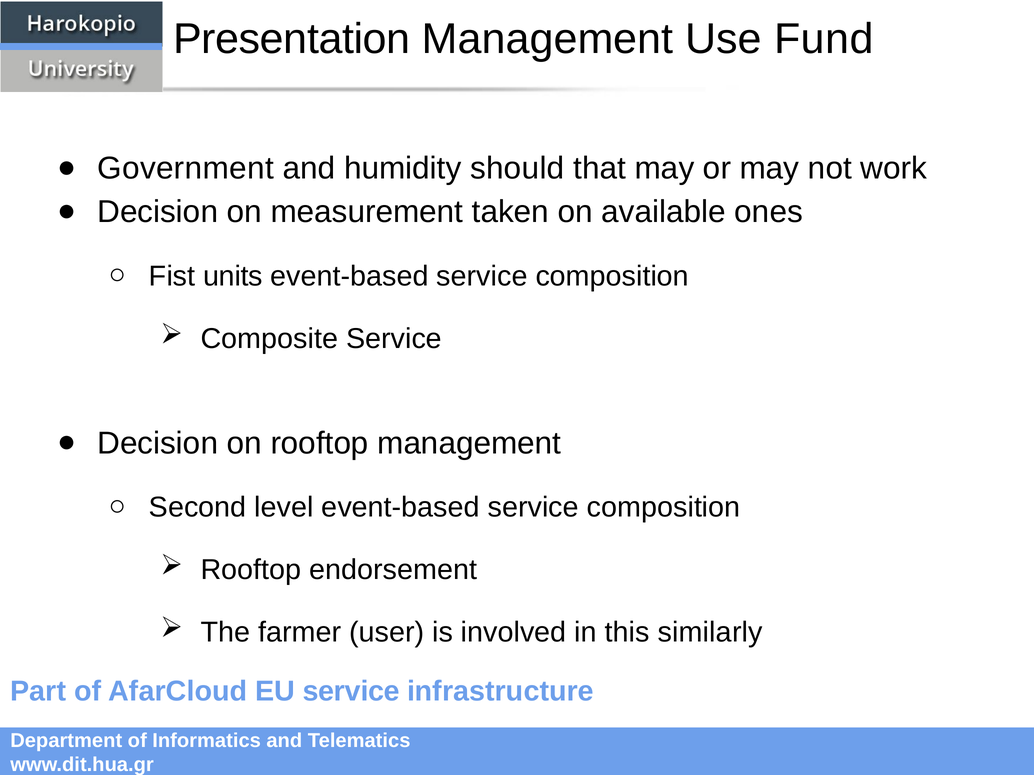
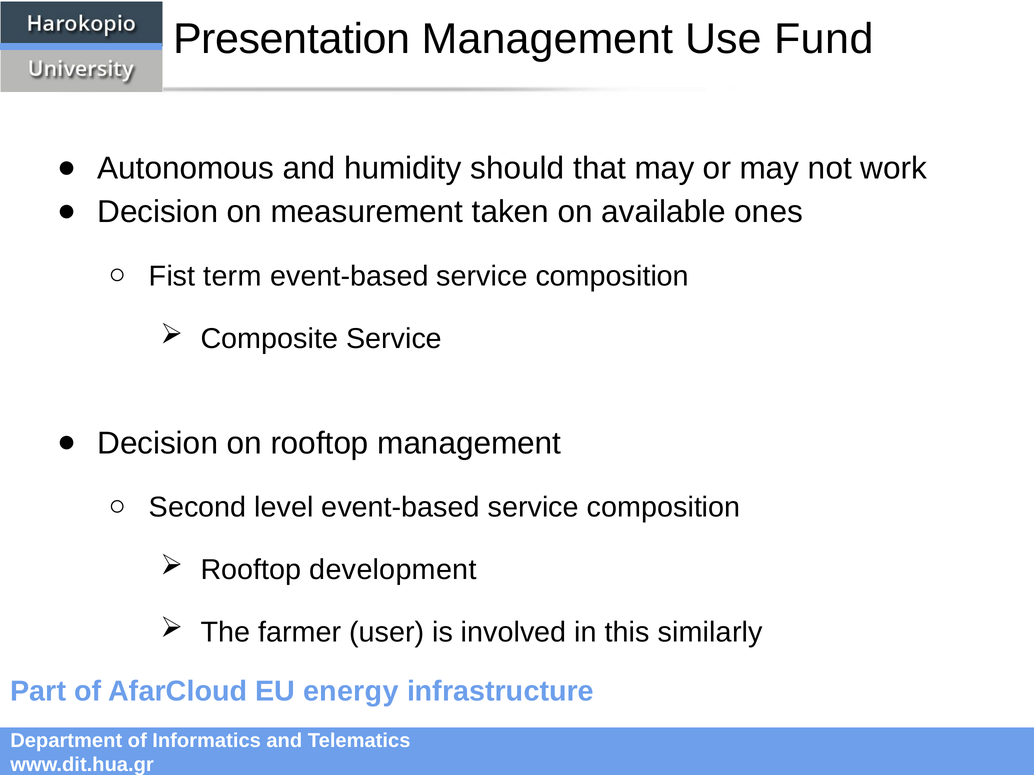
Government: Government -> Autonomous
units: units -> term
endorsement: endorsement -> development
EU service: service -> energy
